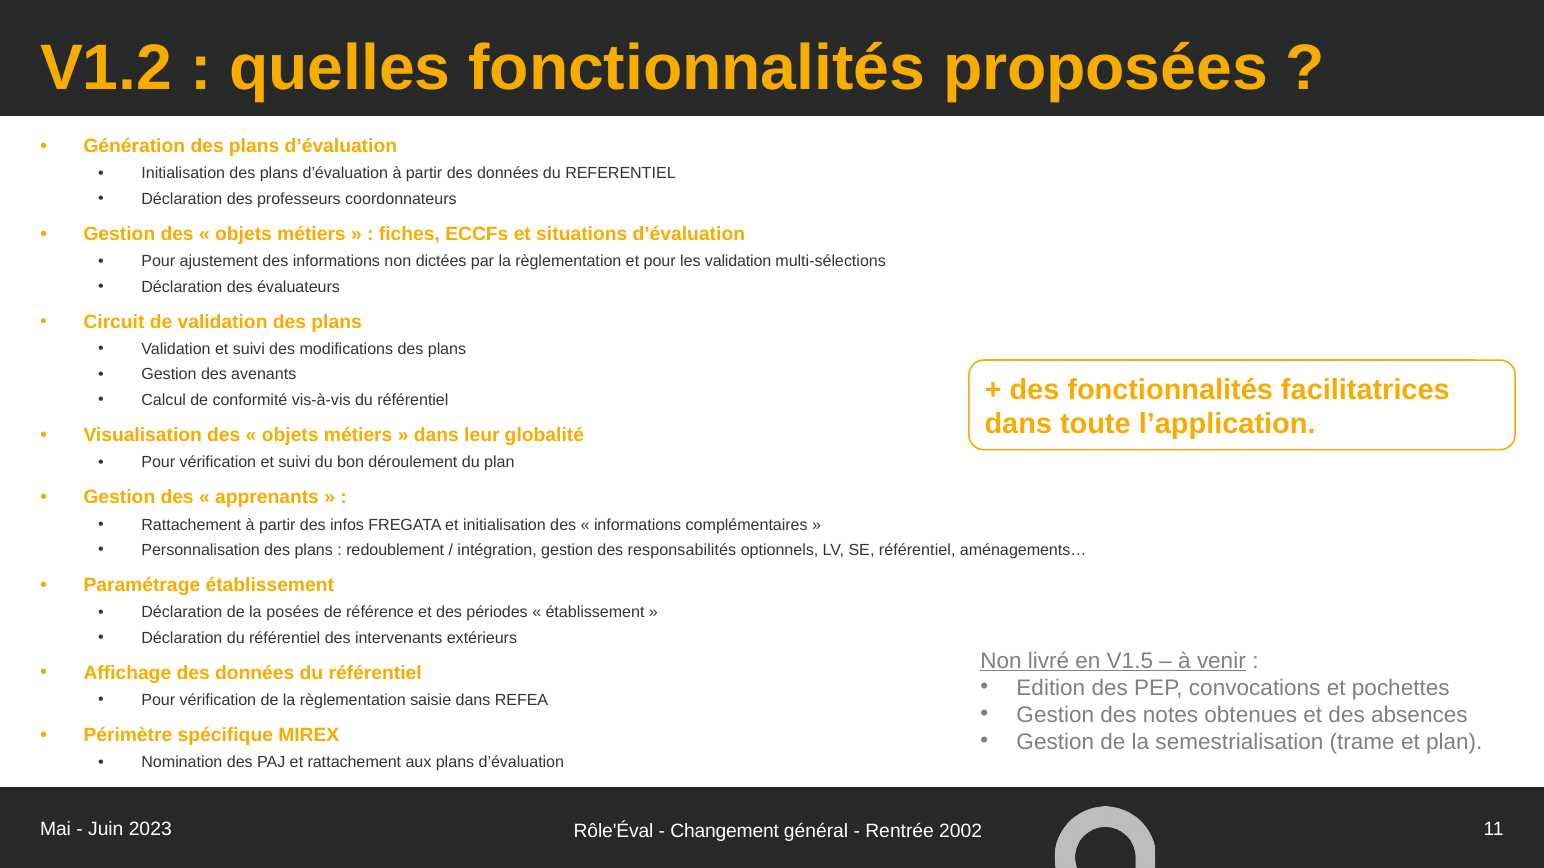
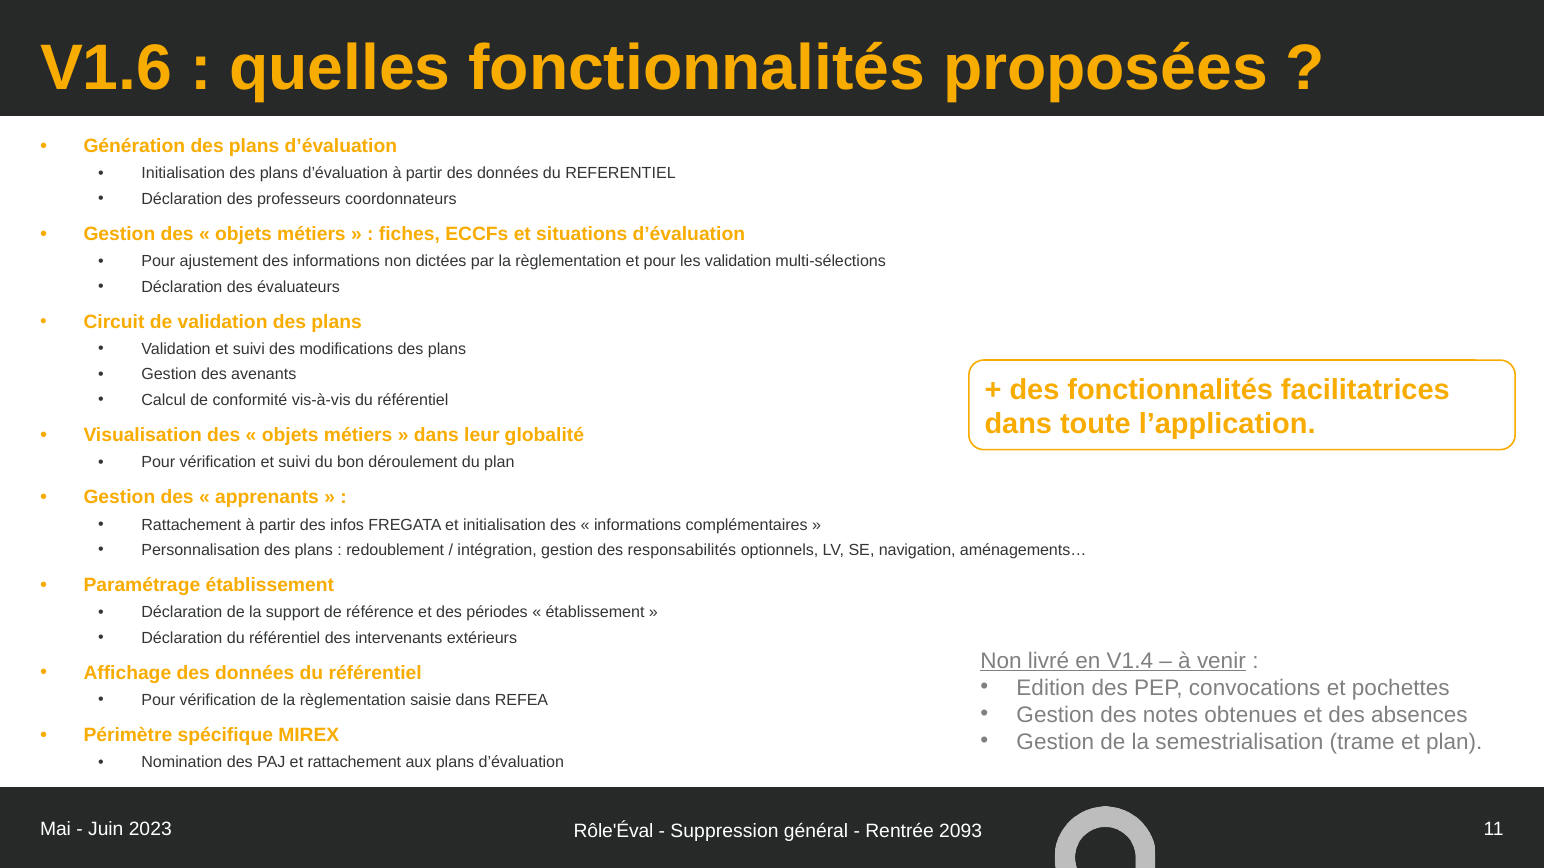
V1.2: V1.2 -> V1.6
SE référentiel: référentiel -> navigation
posées: posées -> support
V1.5: V1.5 -> V1.4
Changement: Changement -> Suppression
2002: 2002 -> 2093
